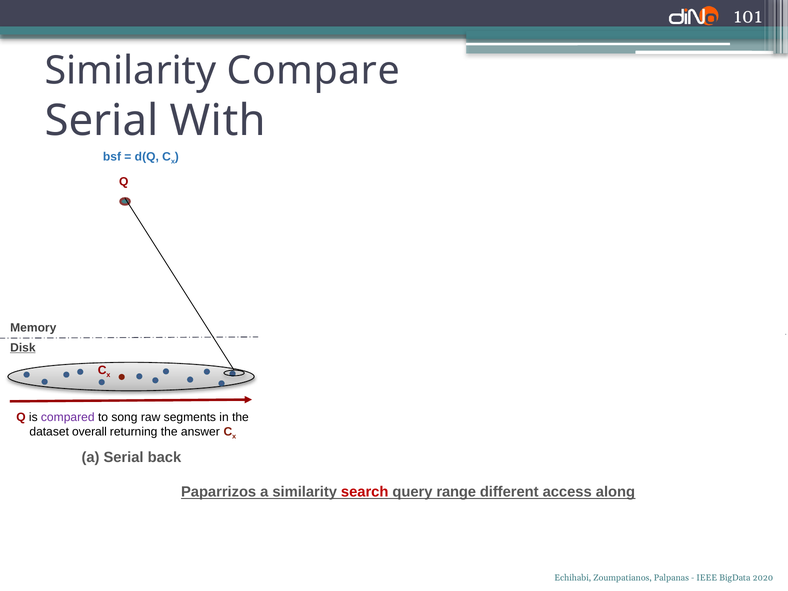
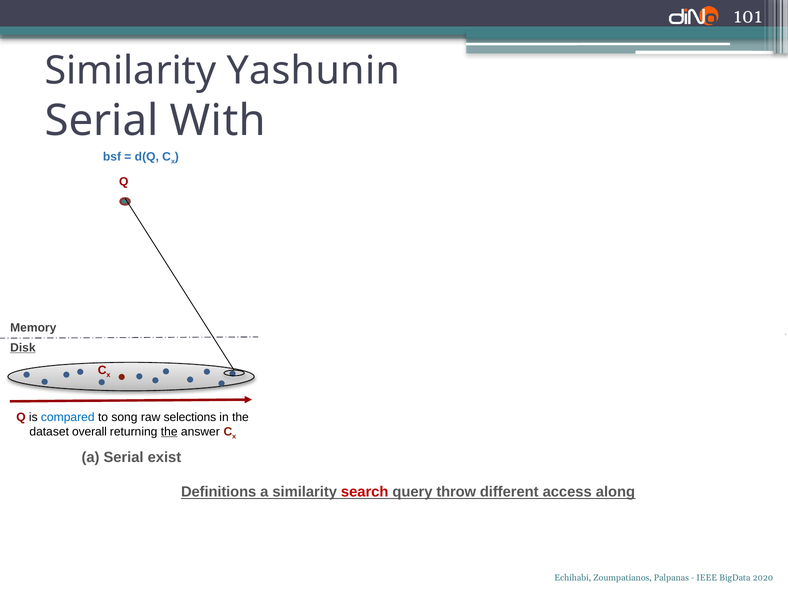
Compare: Compare -> Yashunin
compared at (68, 417) colour: purple -> blue
segments: segments -> selections
the at (169, 432) underline: none -> present
back: back -> exist
Paparrizos: Paparrizos -> Definitions
range: range -> throw
